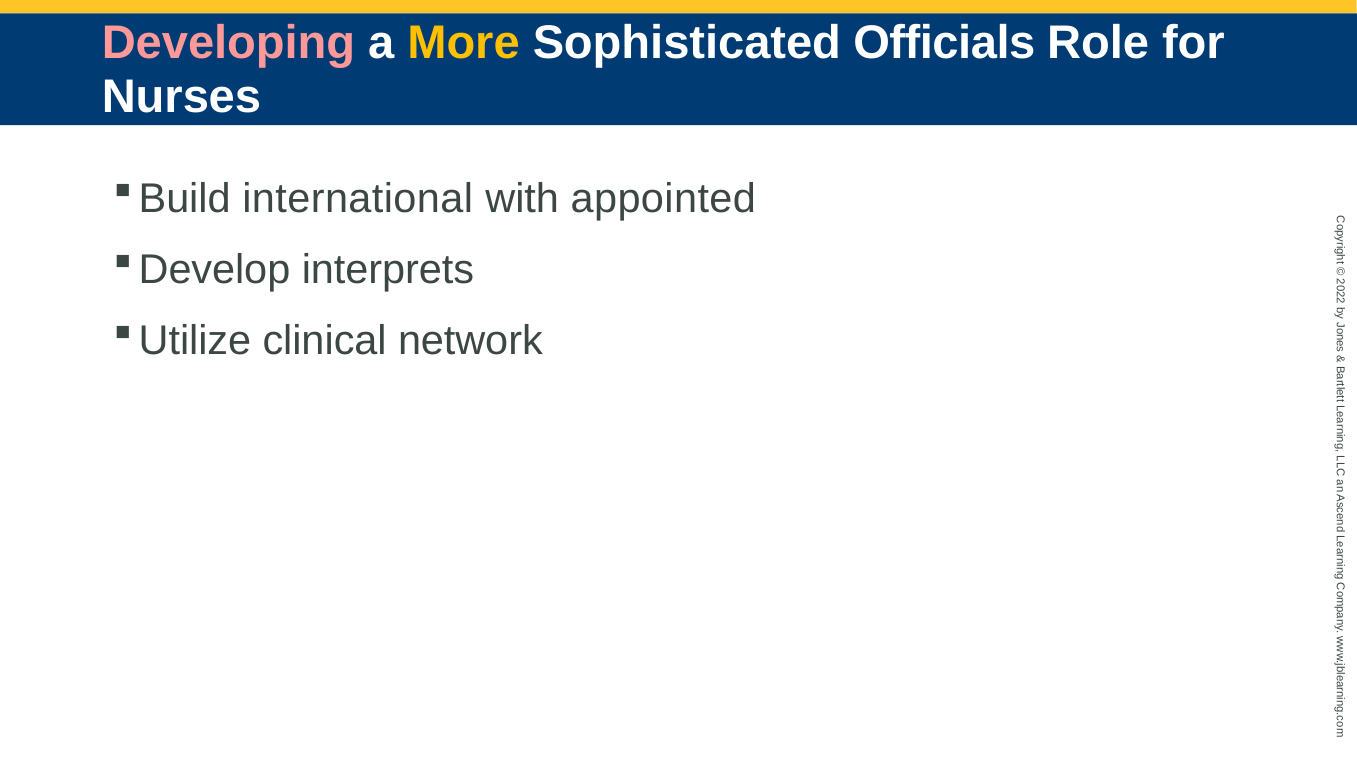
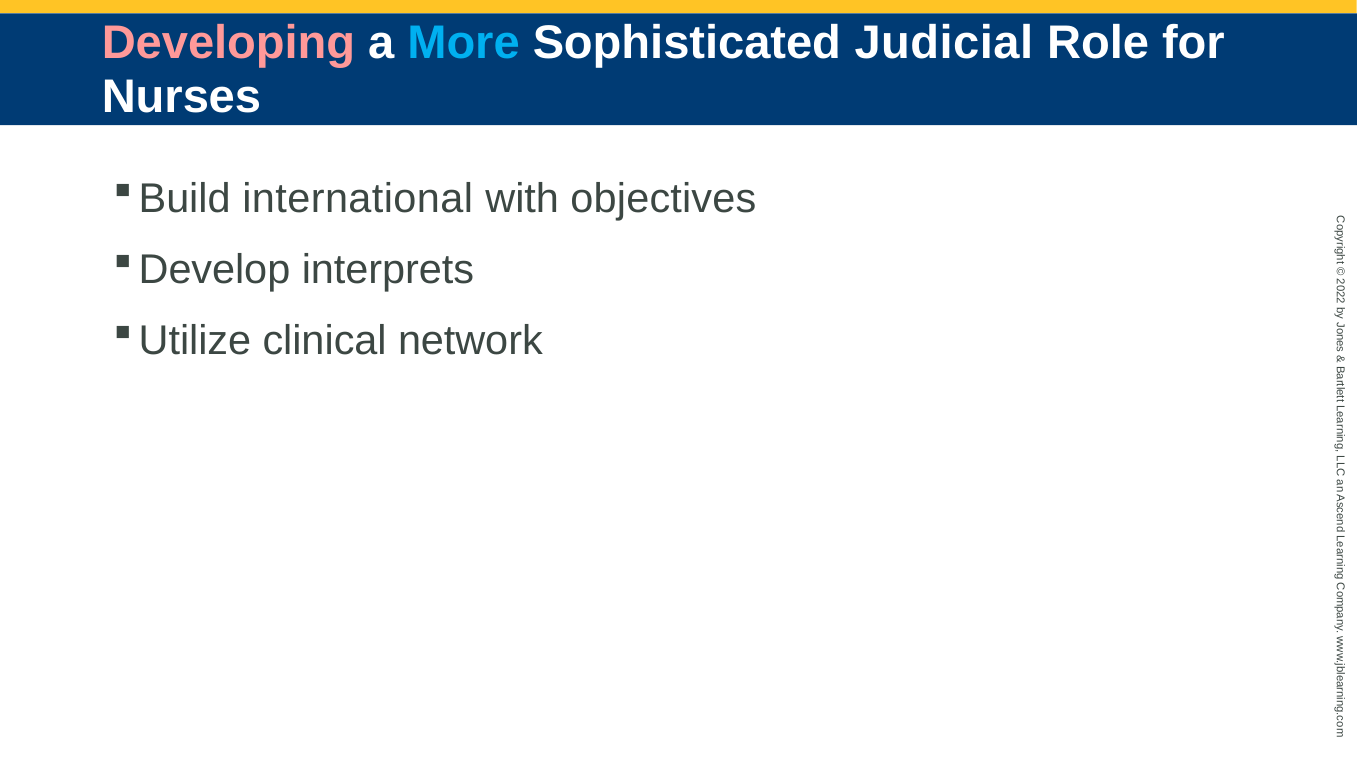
More colour: yellow -> light blue
Officials: Officials -> Judicial
appointed: appointed -> objectives
